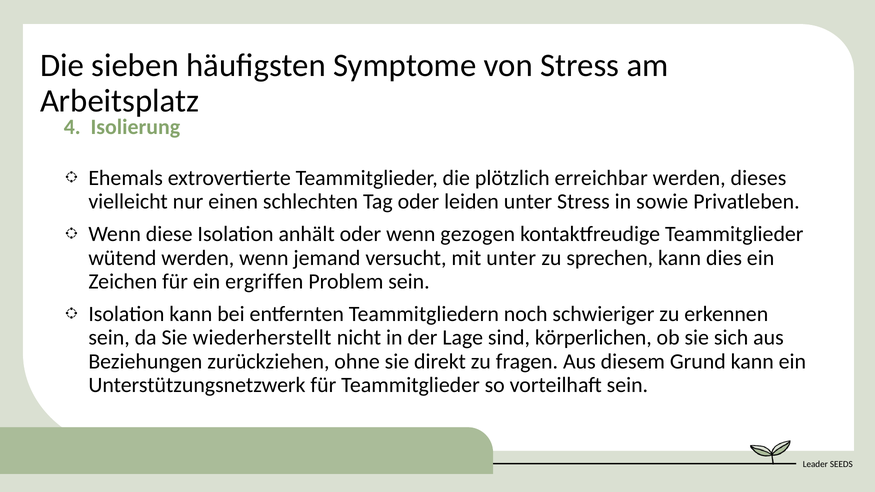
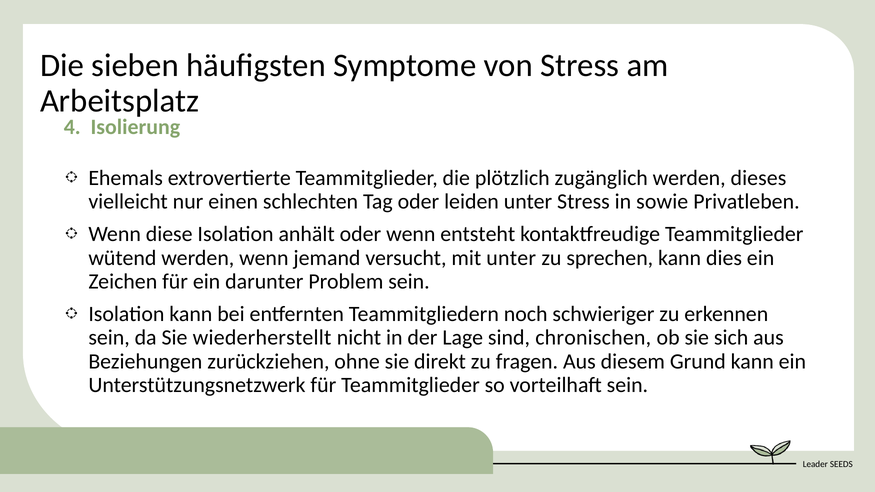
erreichbar: erreichbar -> zugänglich
gezogen: gezogen -> entsteht
ergriffen: ergriffen -> darunter
körperlichen: körperlichen -> chronischen
